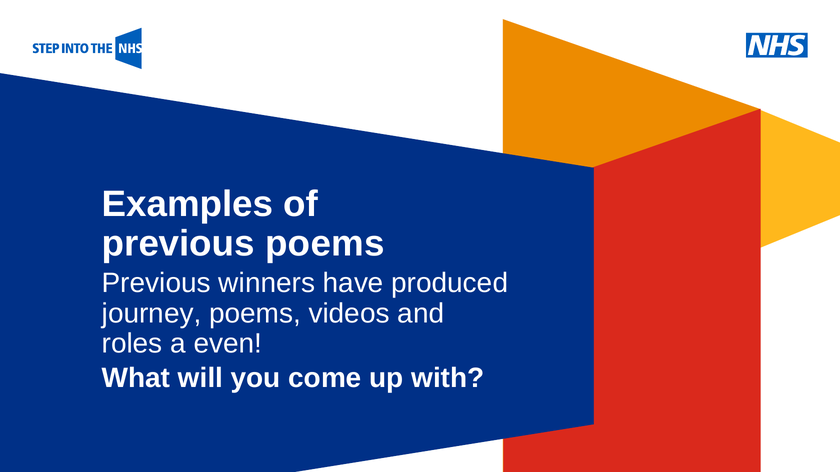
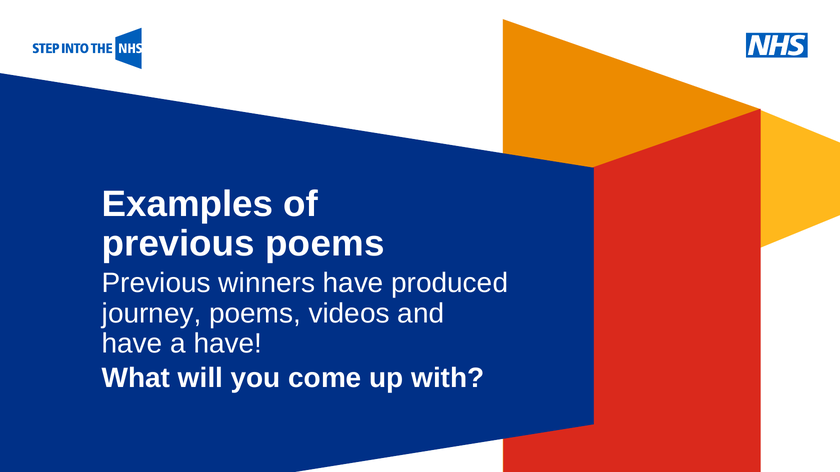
roles at (132, 344): roles -> have
a even: even -> have
